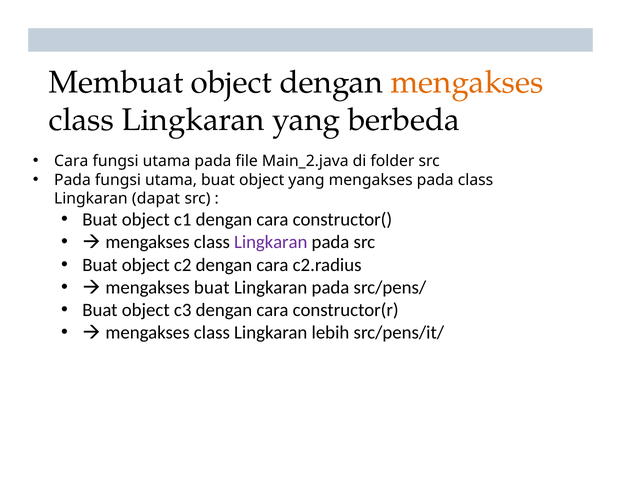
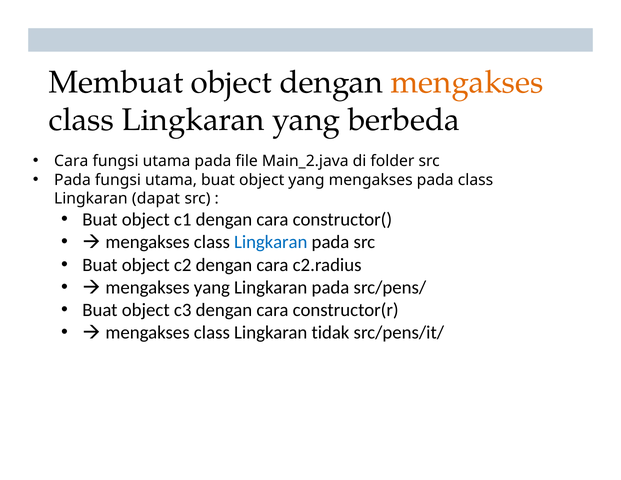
Lingkaran at (271, 242) colour: purple -> blue
mengakses buat: buat -> yang
lebih: lebih -> tidak
